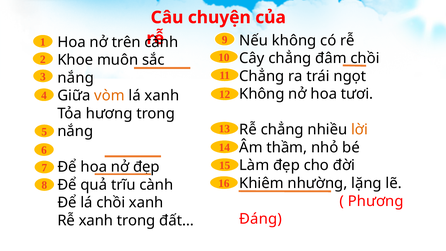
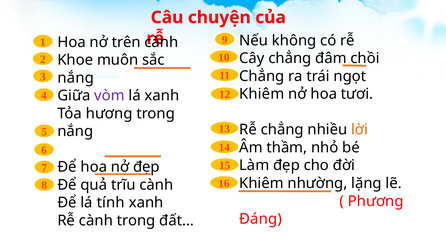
Không at (262, 94): Không -> Khiêm
vòm colour: orange -> purple
lá chồi: chồi -> tính
Rễ xanh: xanh -> cành
